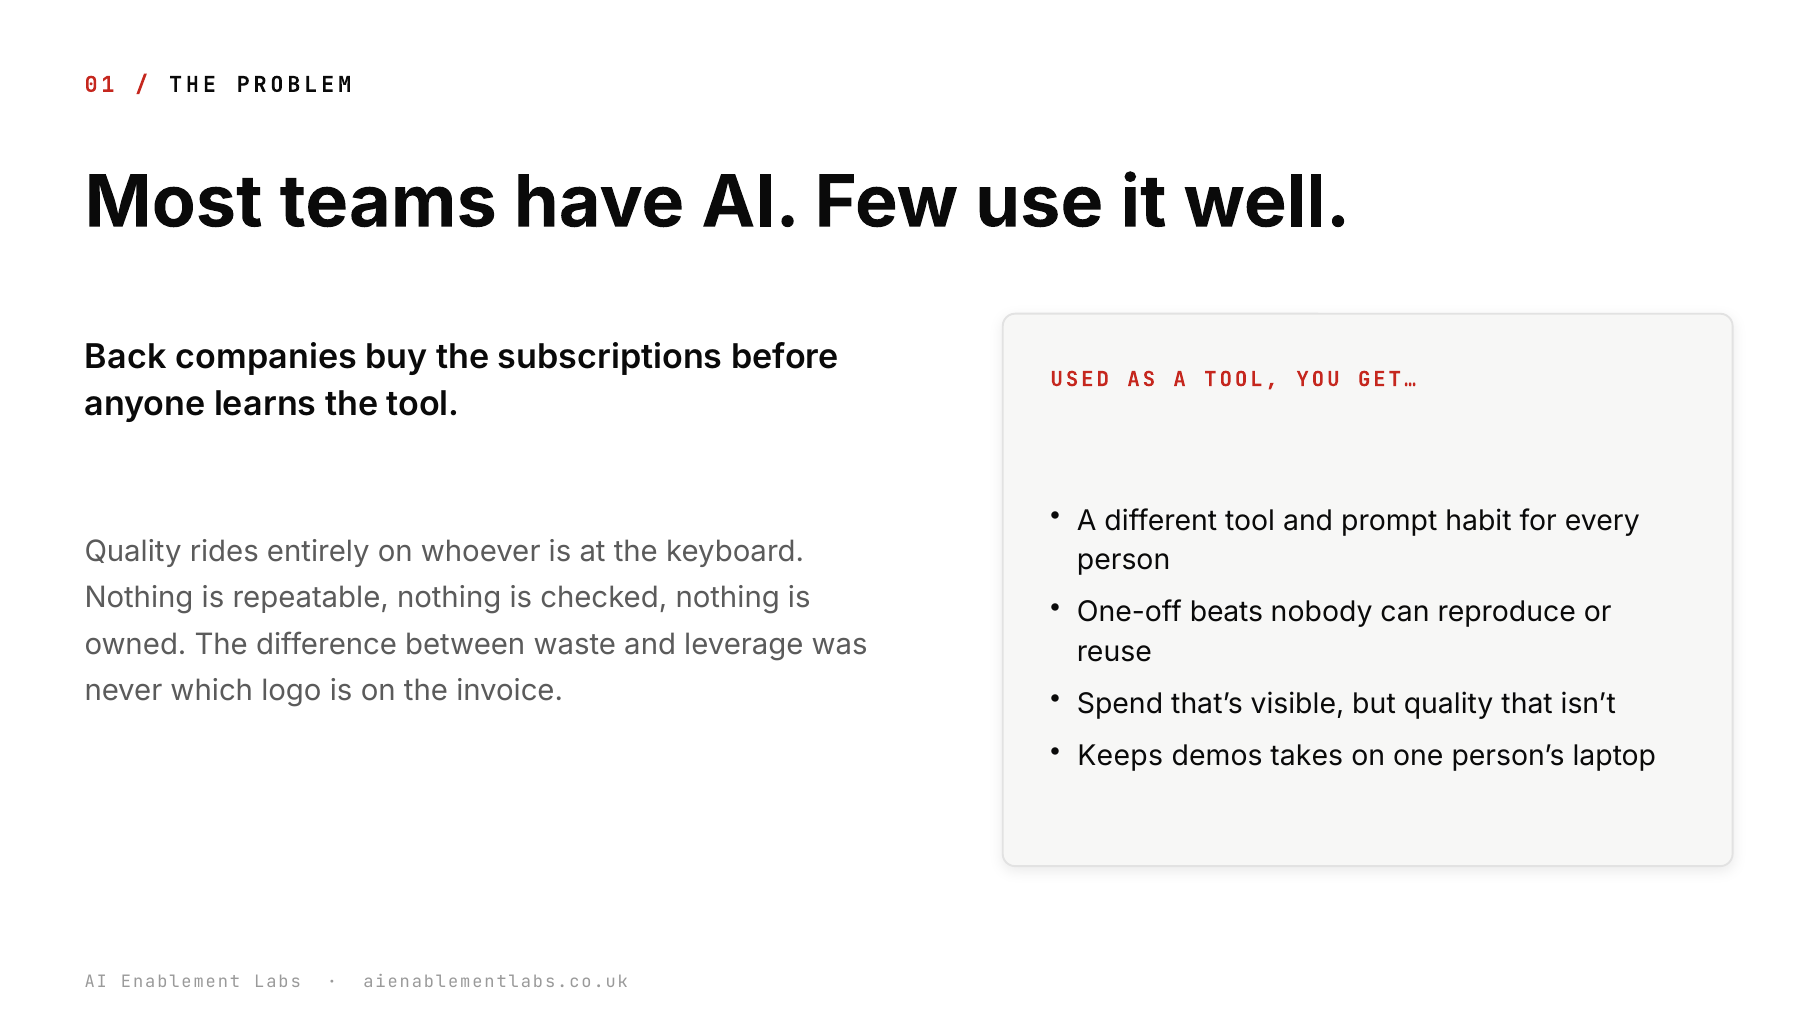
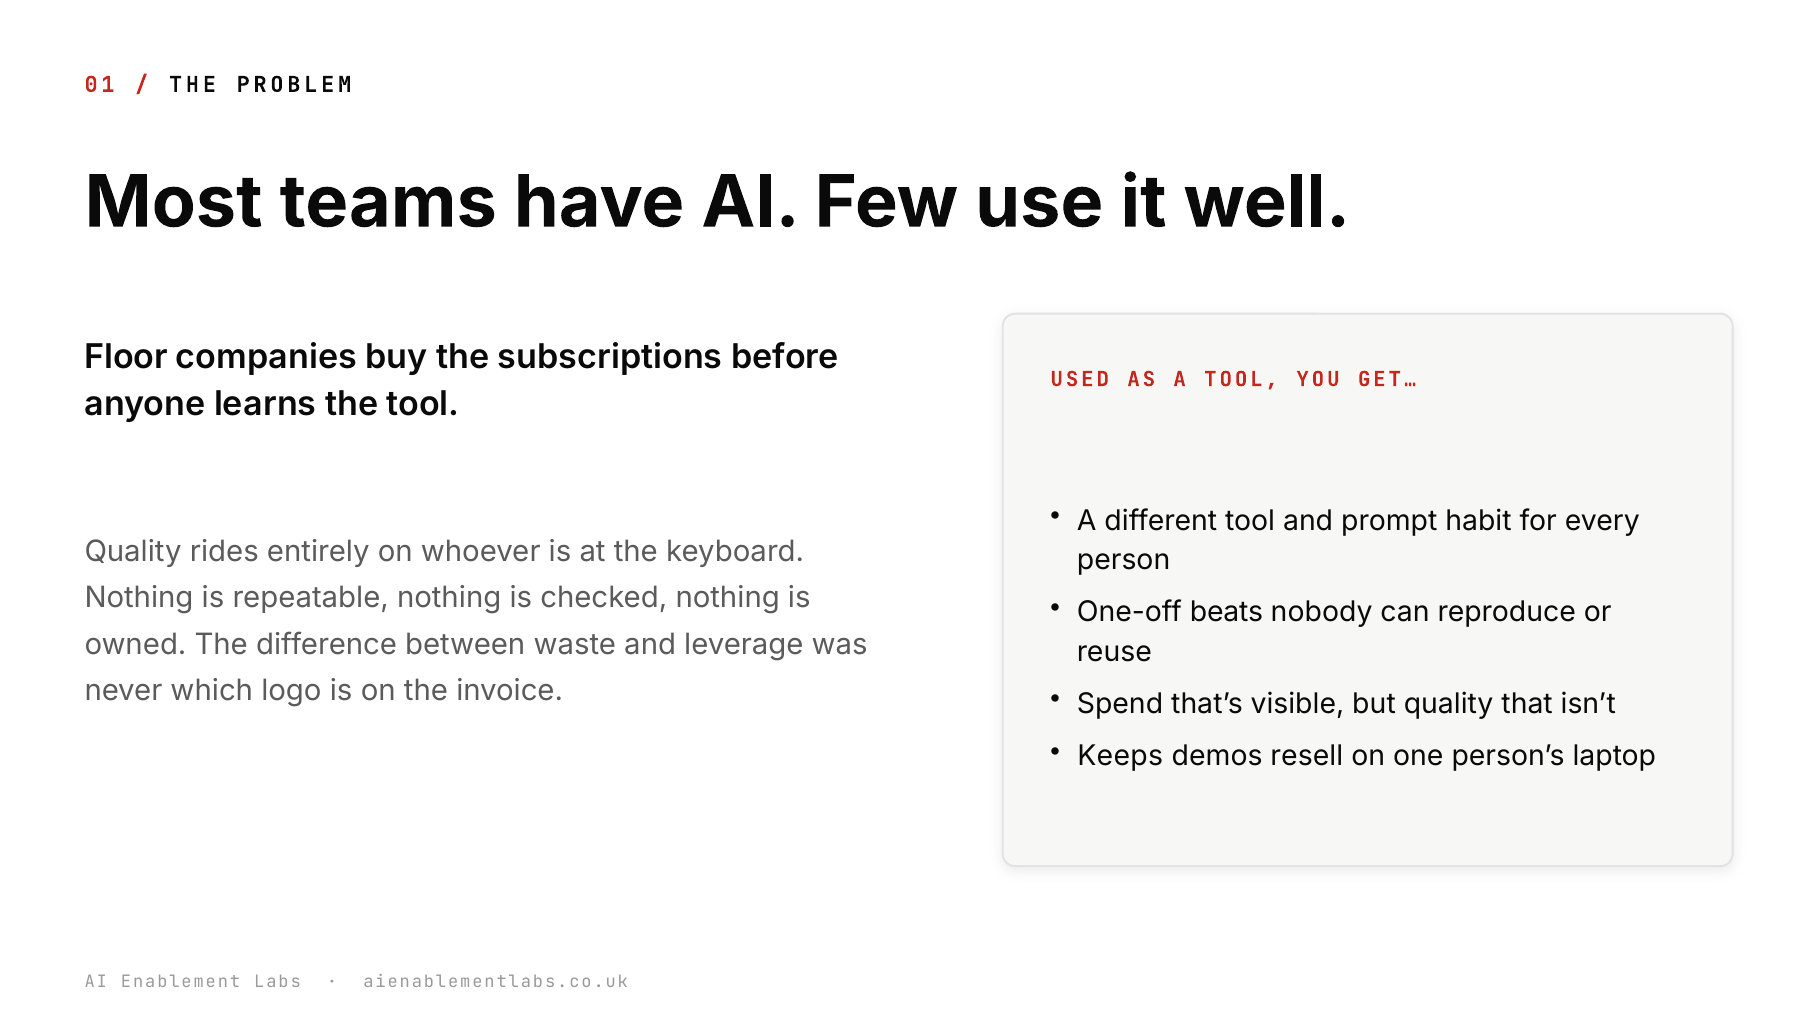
Back: Back -> Floor
takes: takes -> resell
